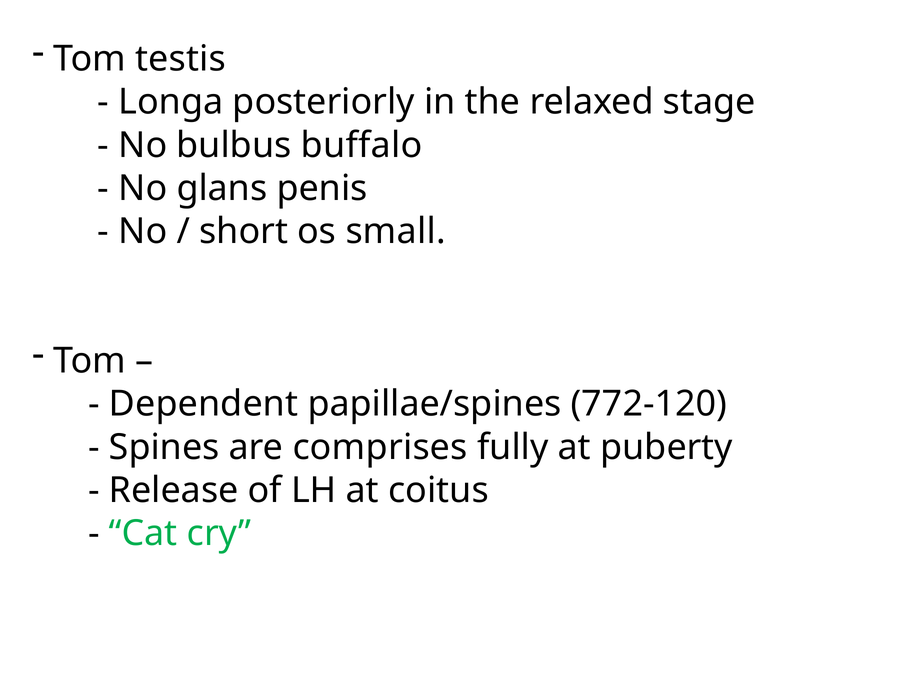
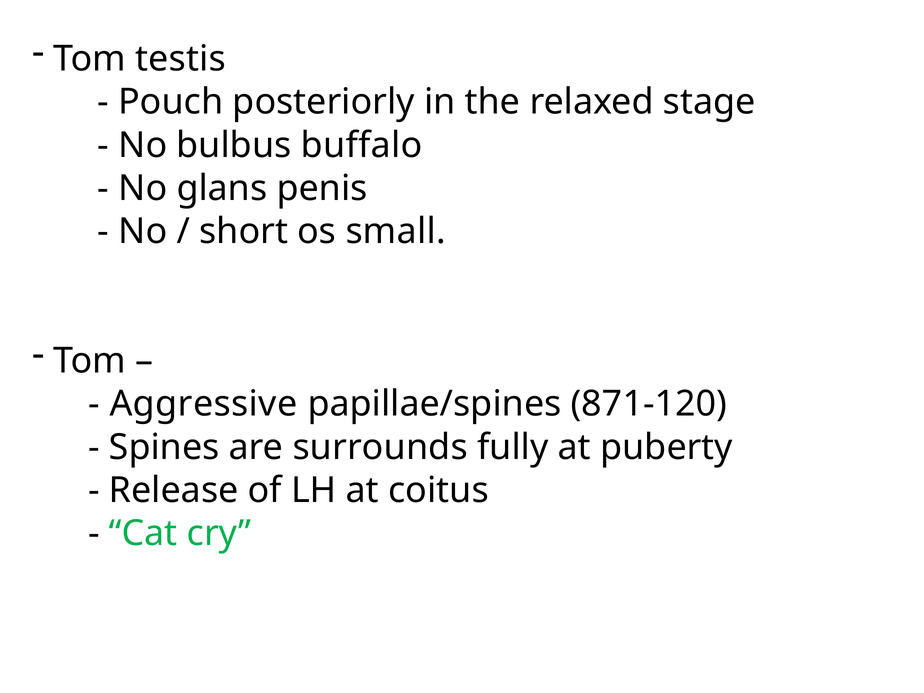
Longa: Longa -> Pouch
Dependent: Dependent -> Aggressive
772-120: 772-120 -> 871-120
comprises: comprises -> surrounds
